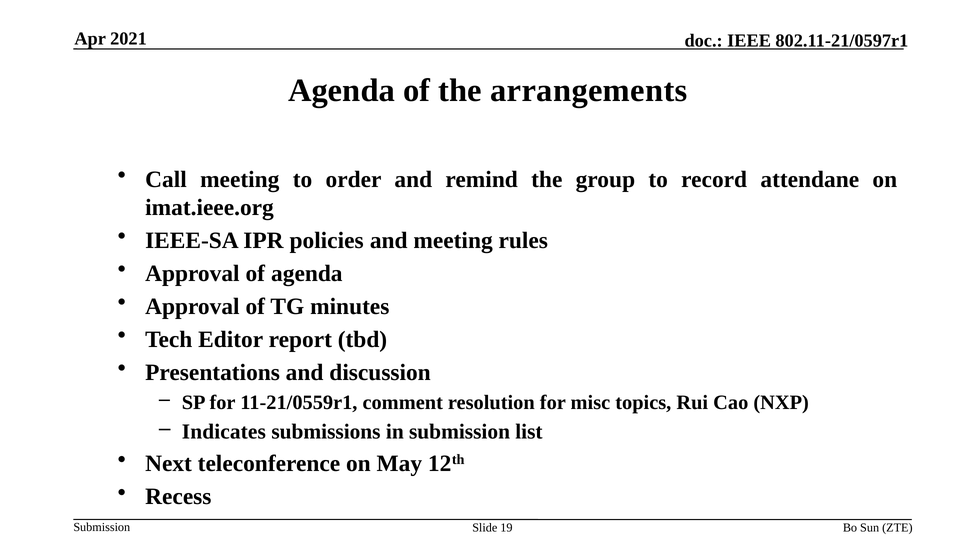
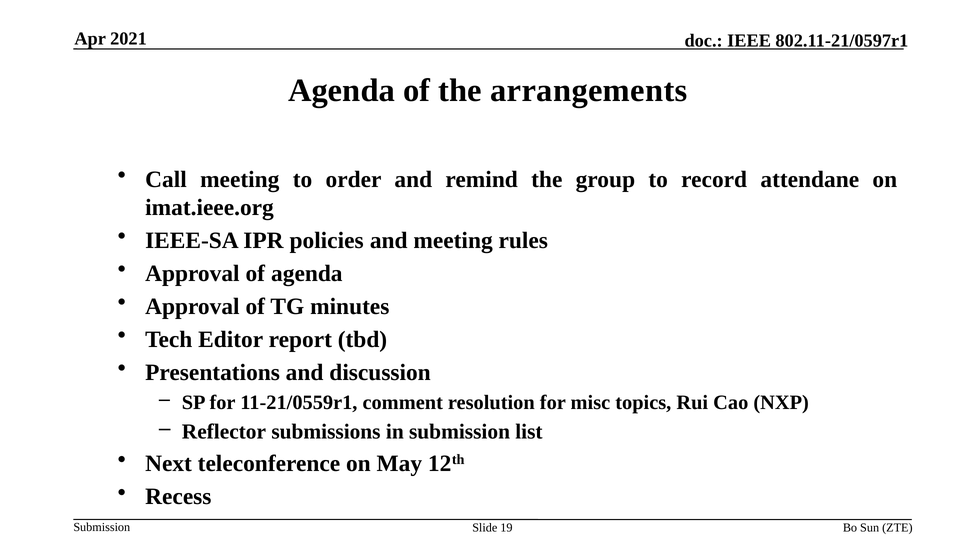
Indicates: Indicates -> Reflector
